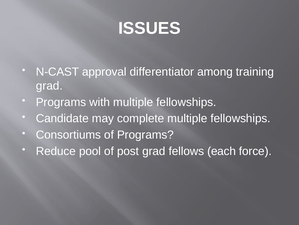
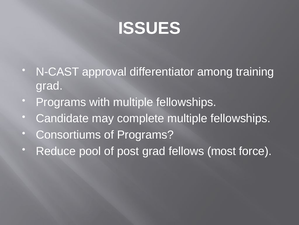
each: each -> most
